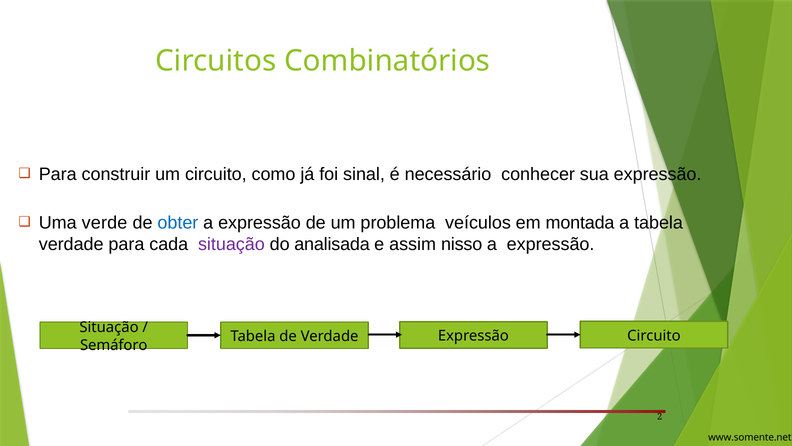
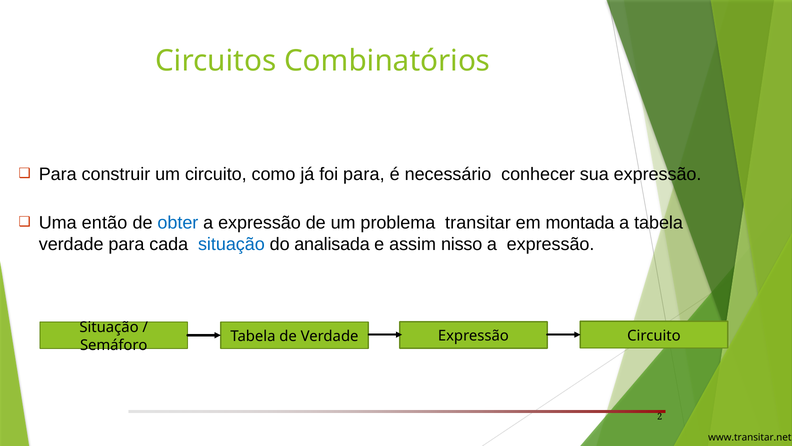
foi sinal: sinal -> para
verde: verde -> então
veículos: veículos -> transitar
situação at (231, 244) colour: purple -> blue
www.somente.net: www.somente.net -> www.transitar.net
